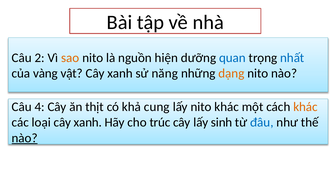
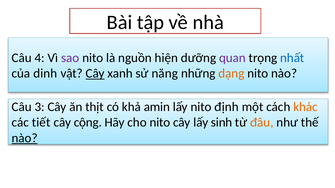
2: 2 -> 4
sao colour: orange -> purple
quan colour: blue -> purple
vàng: vàng -> dinh
Cây at (95, 74) underline: none -> present
4: 4 -> 3
cung: cung -> amin
nito khác: khác -> định
loại: loại -> tiết
xanh at (88, 123): xanh -> cộng
cho trúc: trúc -> nito
đâu colour: blue -> orange
